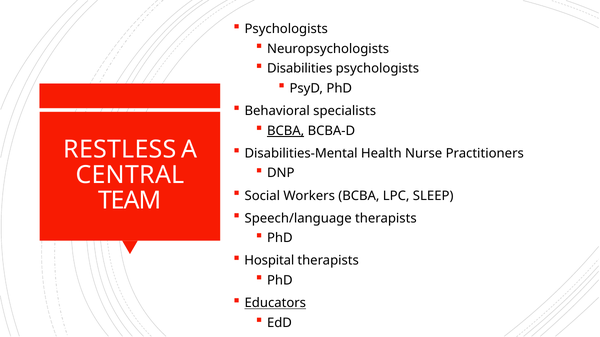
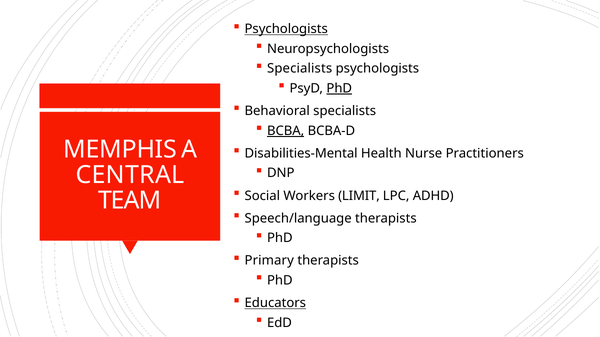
Psychologists at (286, 29) underline: none -> present
Disabilities at (300, 69): Disabilities -> Specialists
PhD at (339, 88) underline: none -> present
RESTLESS: RESTLESS -> MEMPHIS
Workers BCBA: BCBA -> LIMIT
SLEEP: SLEEP -> ADHD
Hospital: Hospital -> Primary
